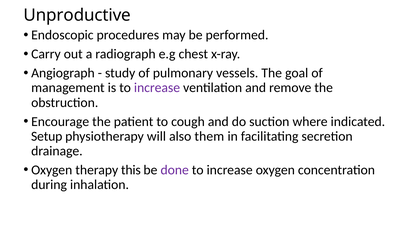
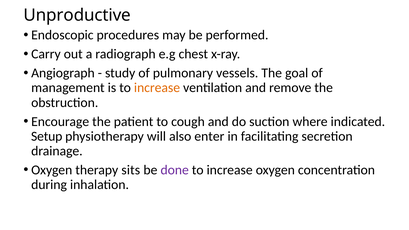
increase at (157, 88) colour: purple -> orange
them: them -> enter
this: this -> sits
